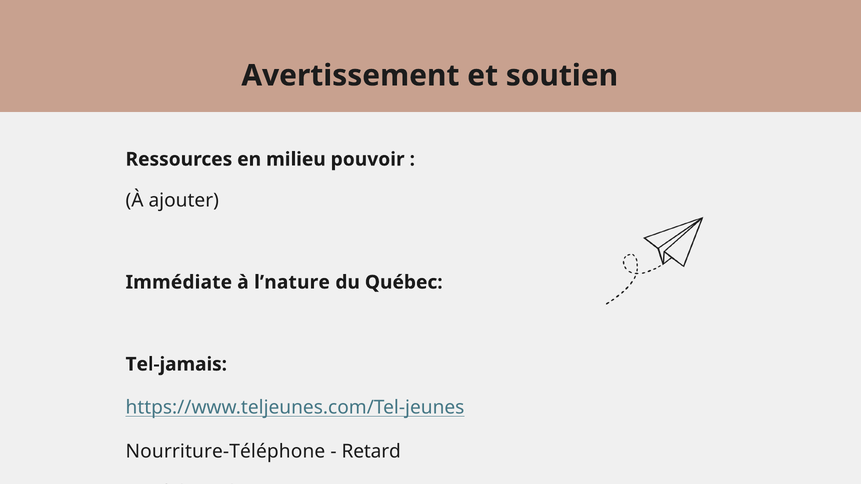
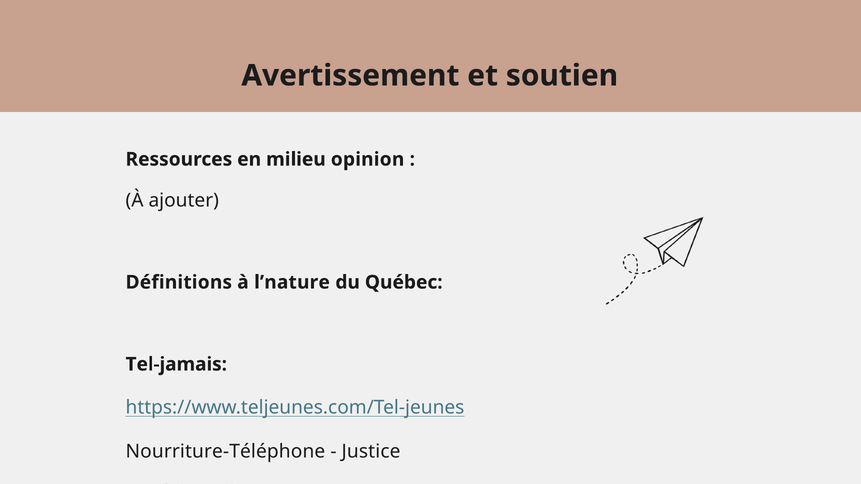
pouvoir: pouvoir -> opinion
Immédiate: Immédiate -> Définitions
Retard: Retard -> Justice
